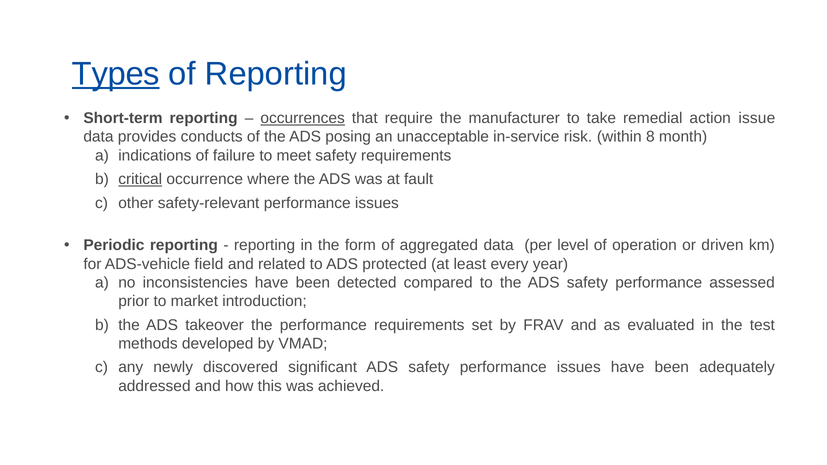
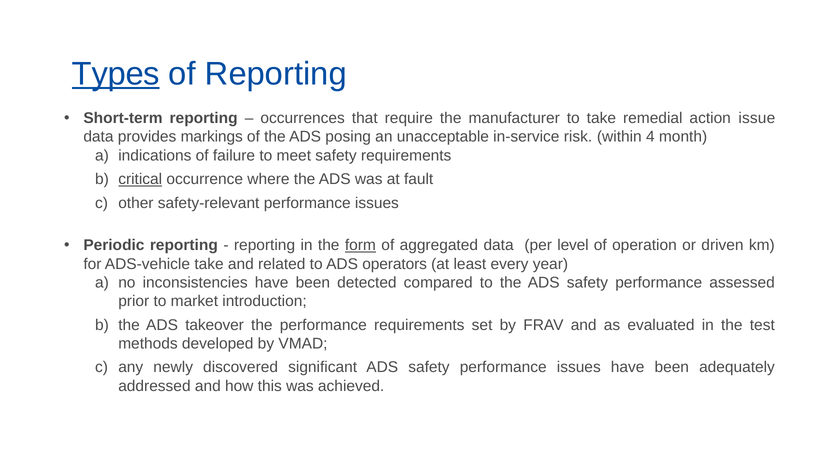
occurrences underline: present -> none
conducts: conducts -> markings
8: 8 -> 4
form underline: none -> present
ADS-vehicle field: field -> take
protected: protected -> operators
